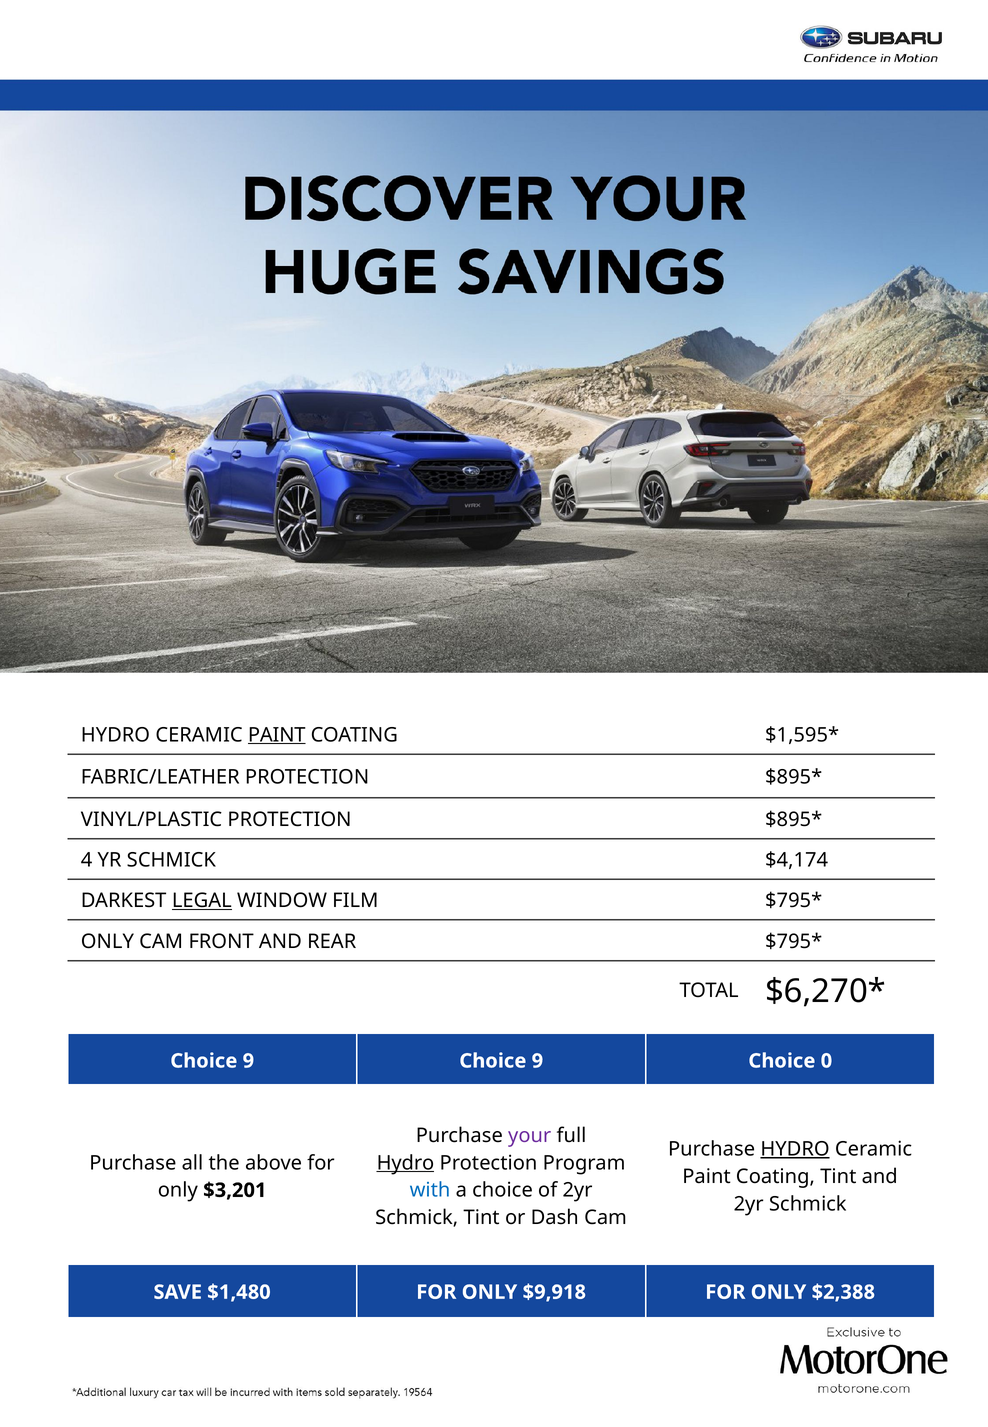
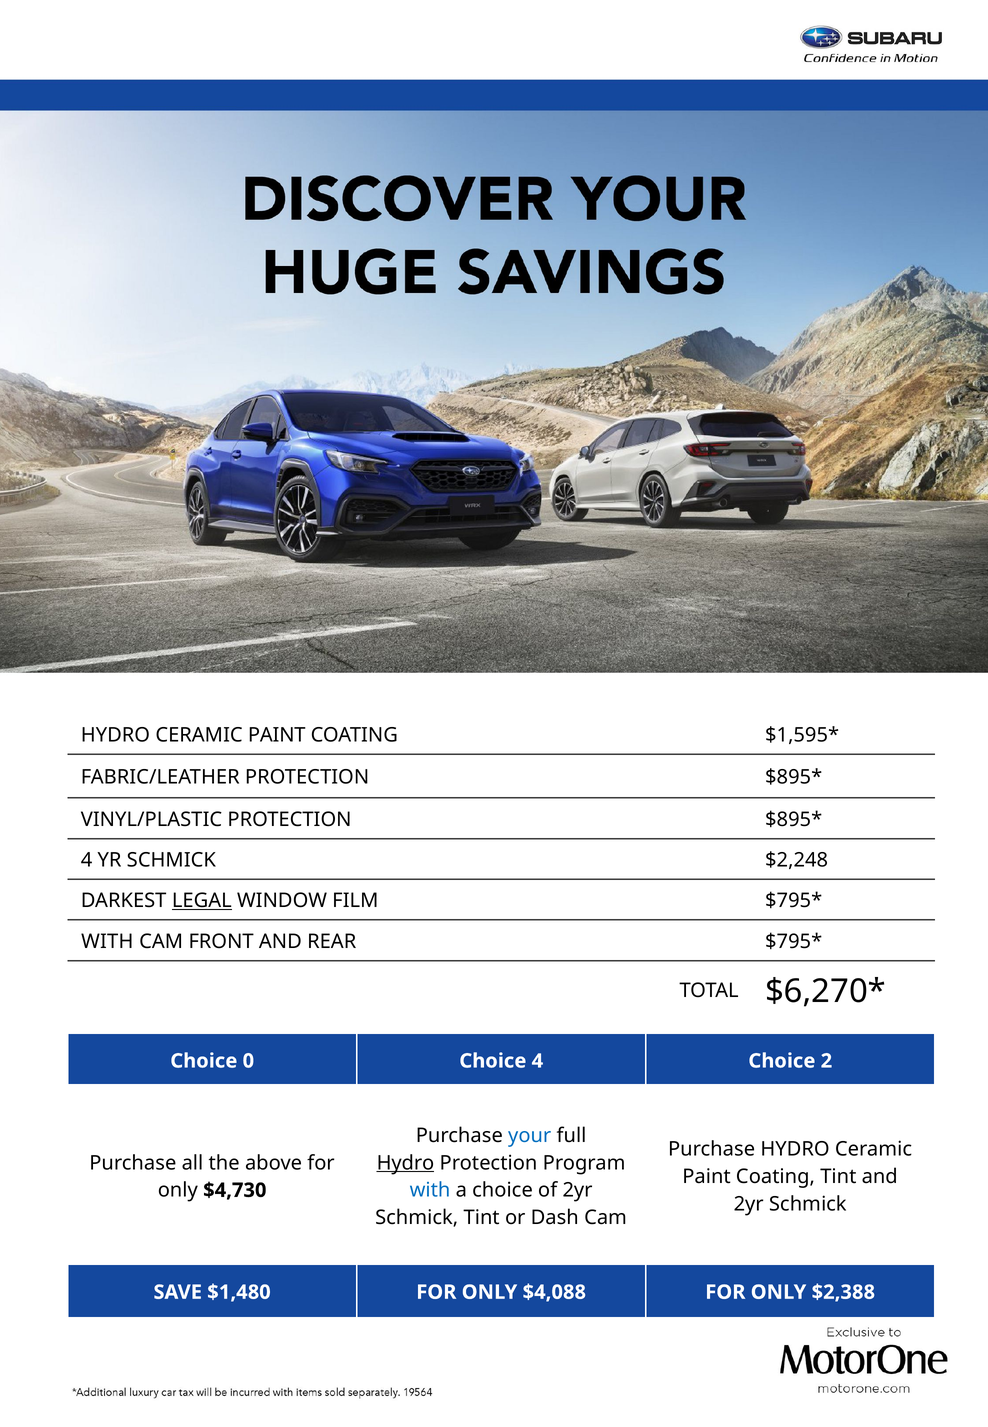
PAINT at (277, 735) underline: present -> none
$4,174: $4,174 -> $2,248
ONLY at (107, 941): ONLY -> WITH
9 at (248, 1061): 9 -> 0
9 at (537, 1061): 9 -> 4
0: 0 -> 2
your colour: purple -> blue
HYDRO at (795, 1149) underline: present -> none
$3,201: $3,201 -> $4,730
$9,918: $9,918 -> $4,088
